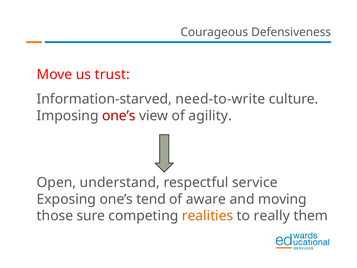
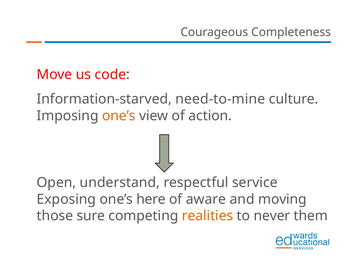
Defensiveness: Defensiveness -> Completeness
trust: trust -> code
need-to-write: need-to-write -> need-to-mine
one’s at (119, 116) colour: red -> orange
agility: agility -> action
tend: tend -> here
really: really -> never
